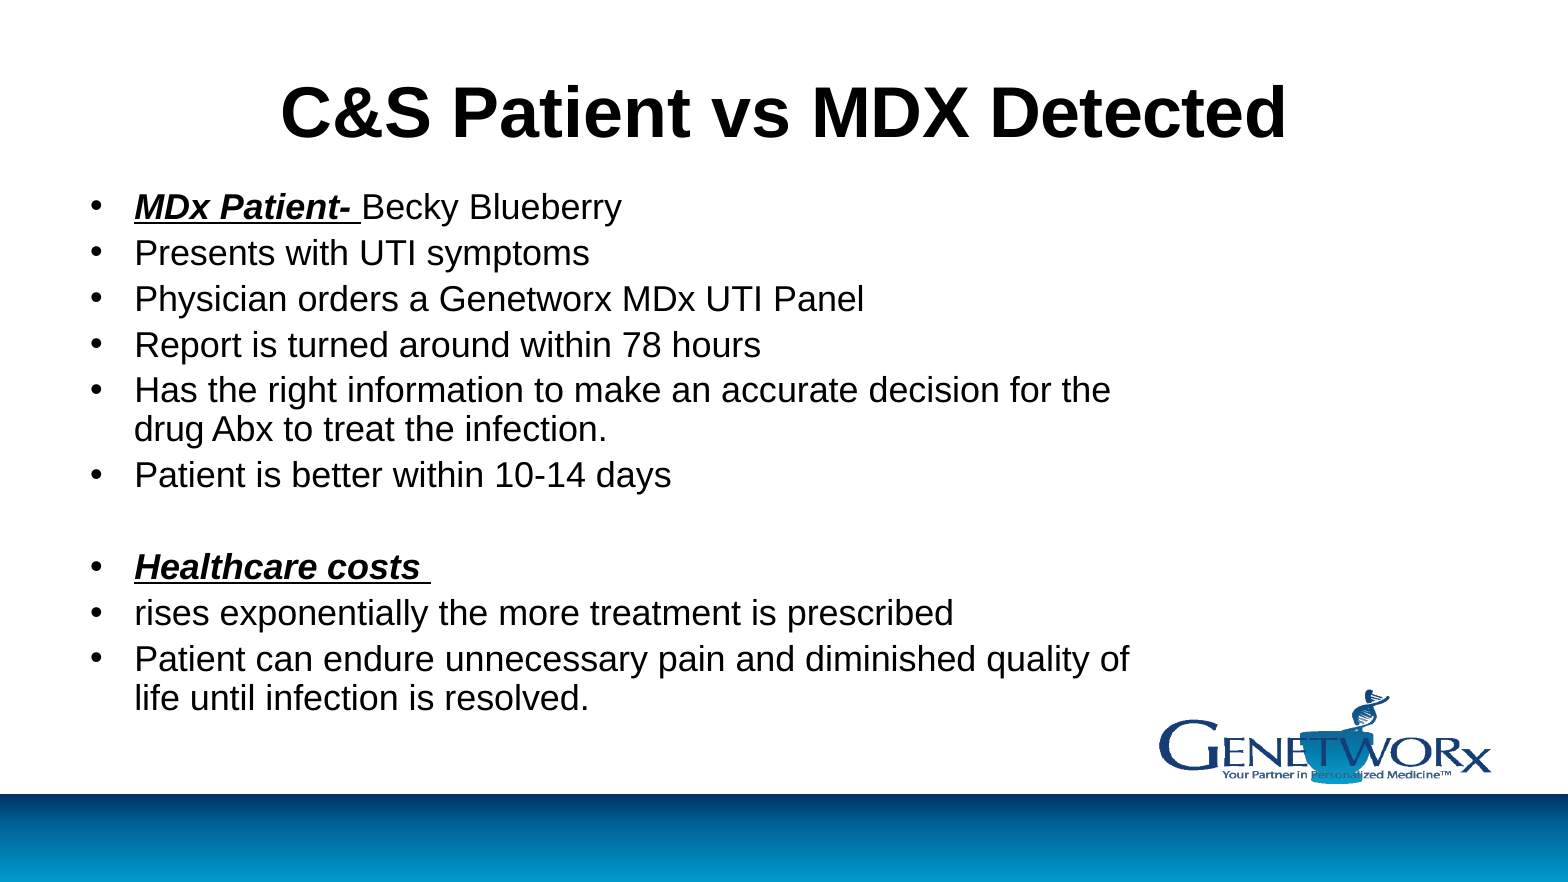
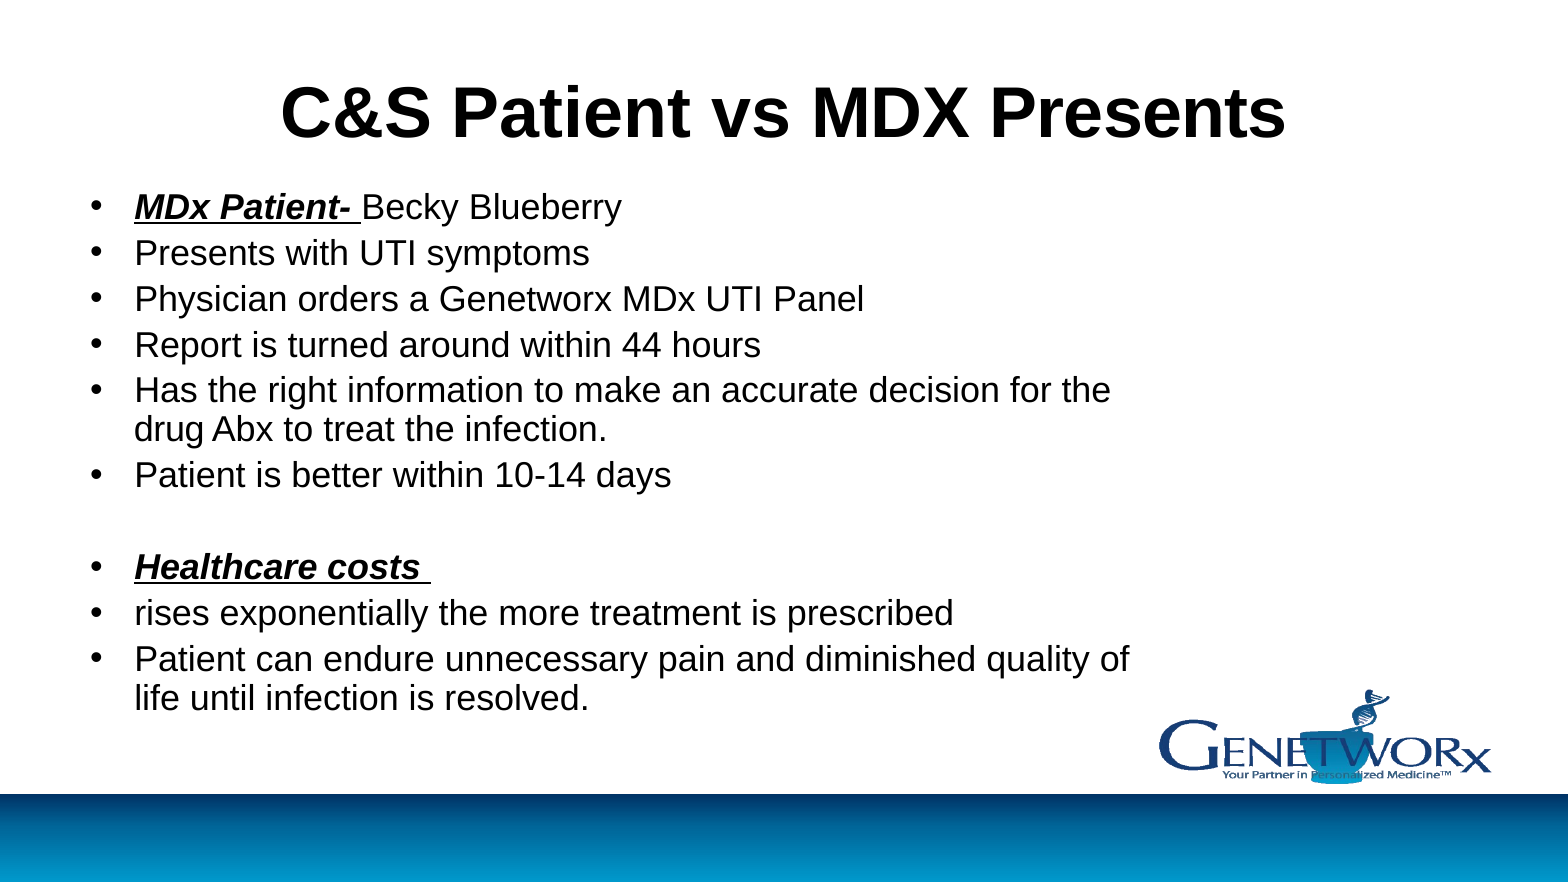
MDX Detected: Detected -> Presents
78: 78 -> 44
